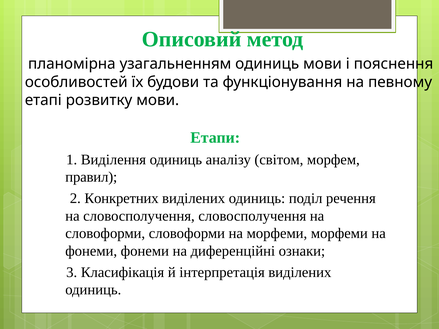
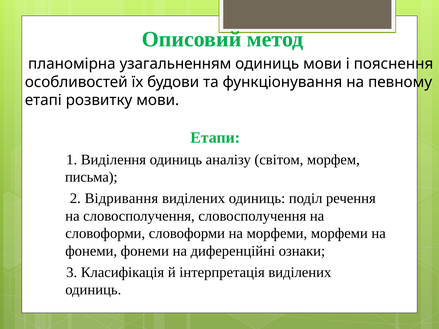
правил: правил -> письма
Конкретних: Конкретних -> Відривання
